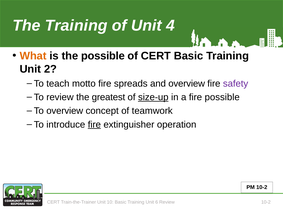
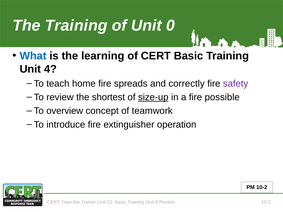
4: 4 -> 0
What colour: orange -> blue
the possible: possible -> learning
2: 2 -> 4
motto: motto -> home
and overview: overview -> correctly
greatest: greatest -> shortest
fire at (94, 125) underline: present -> none
